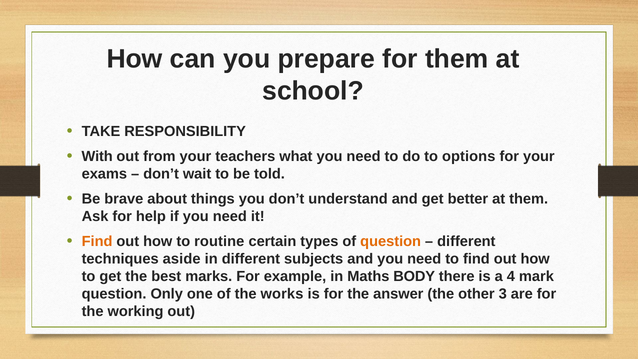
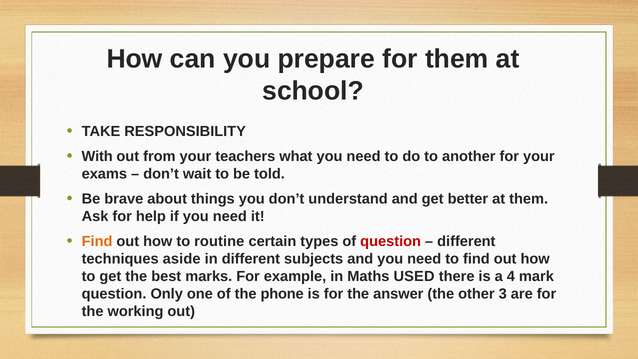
options: options -> another
question at (391, 241) colour: orange -> red
BODY: BODY -> USED
works: works -> phone
